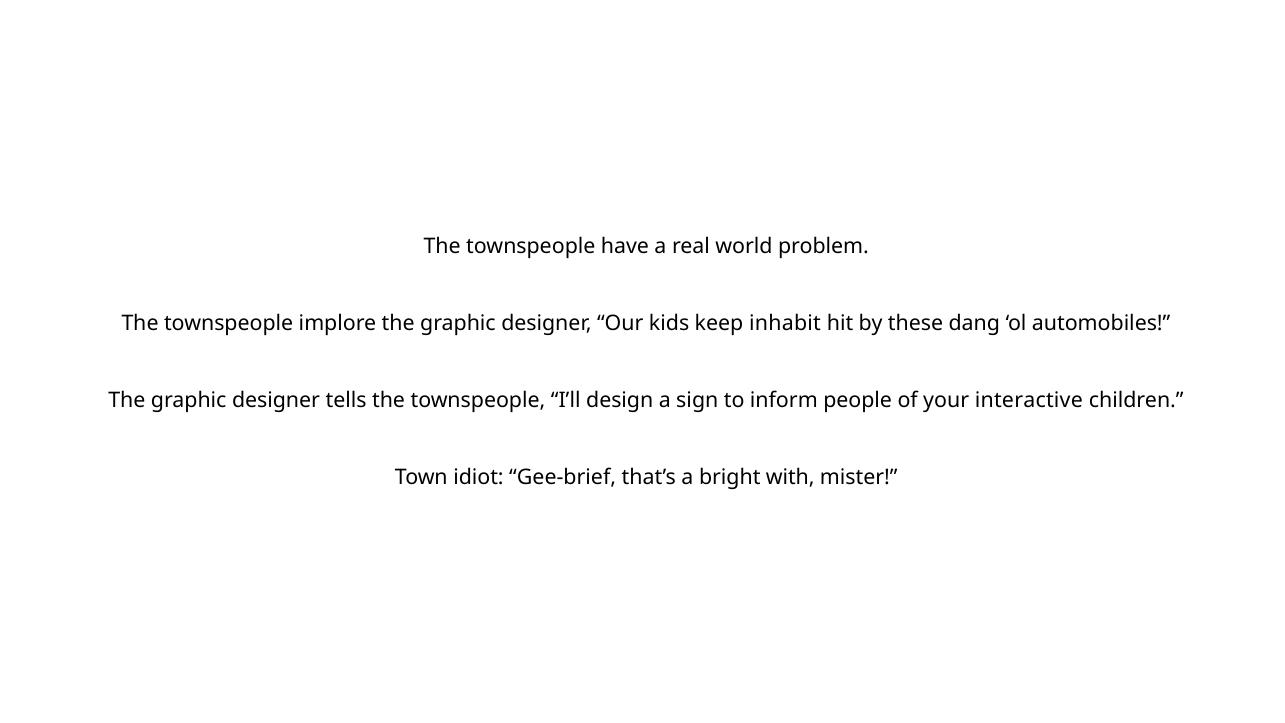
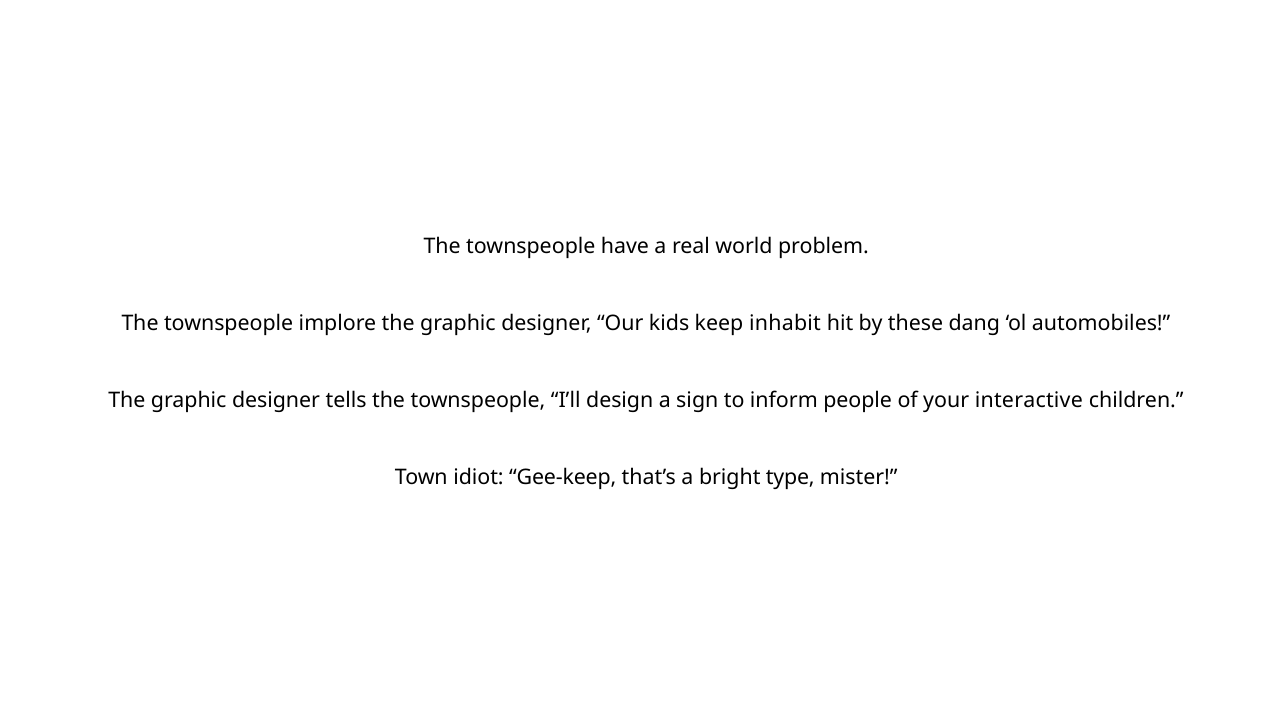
Gee-brief: Gee-brief -> Gee-keep
with: with -> type
